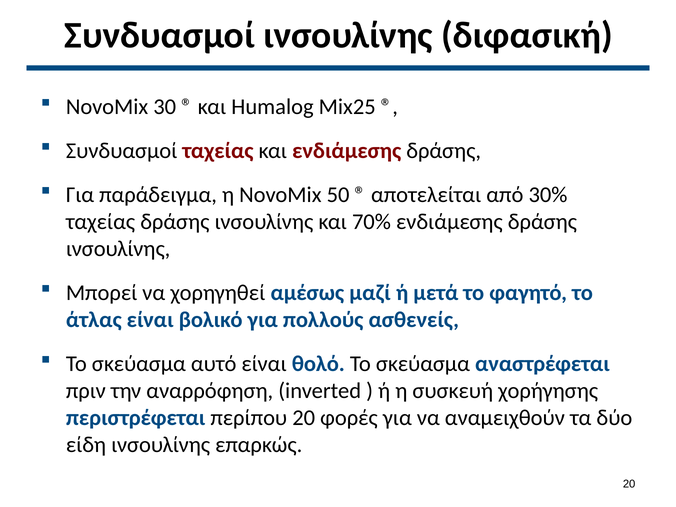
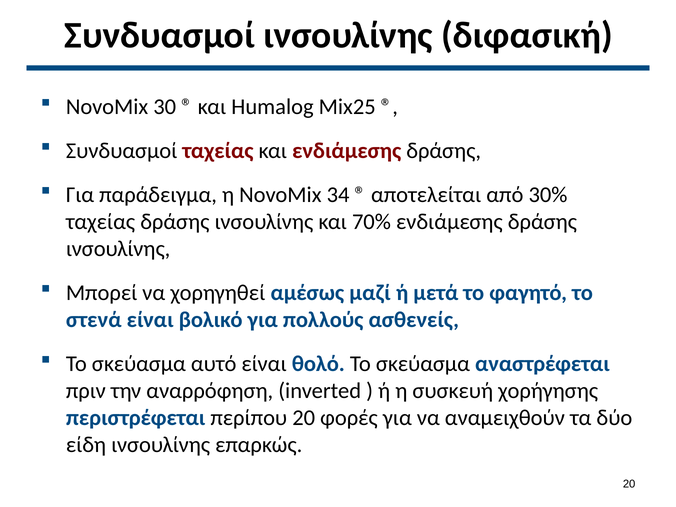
50: 50 -> 34
άτλας: άτλας -> στενά
